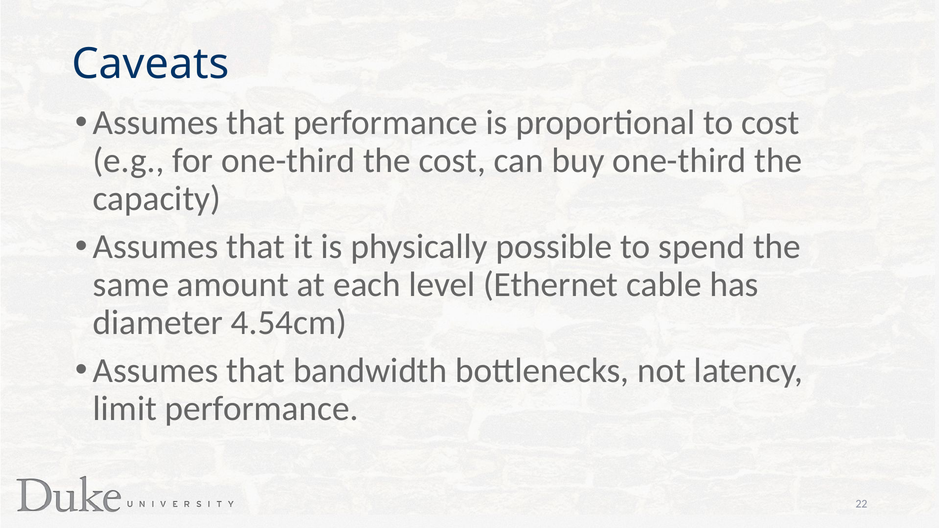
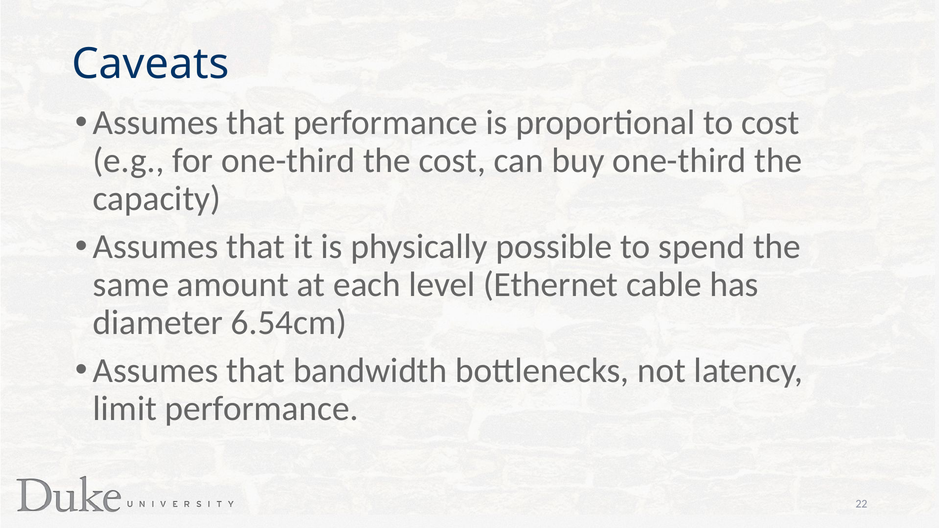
4.54cm: 4.54cm -> 6.54cm
